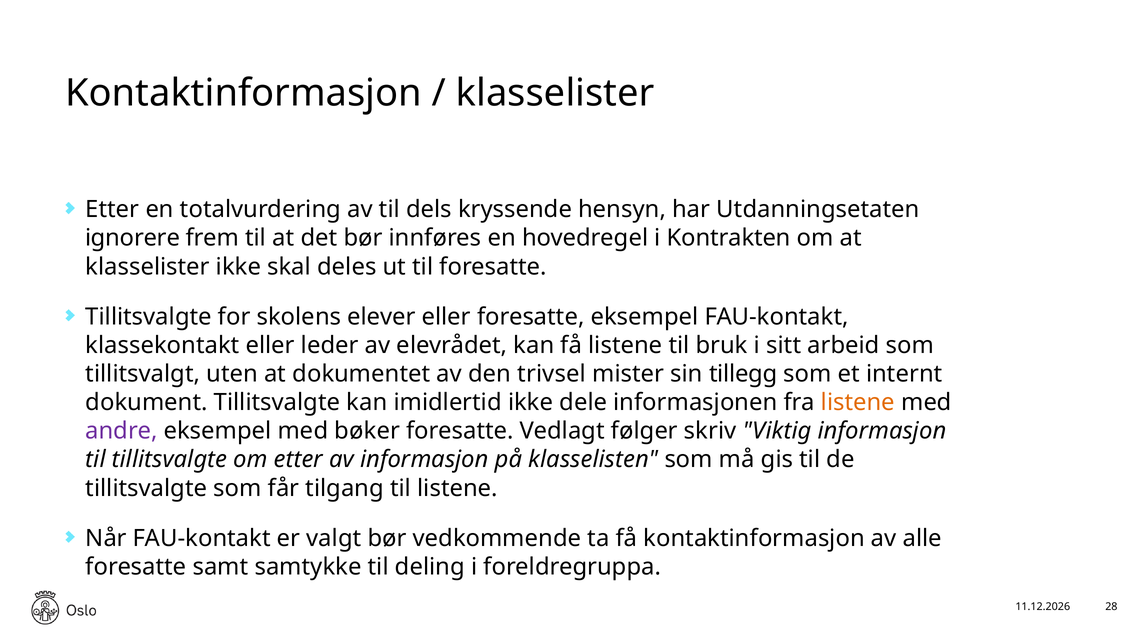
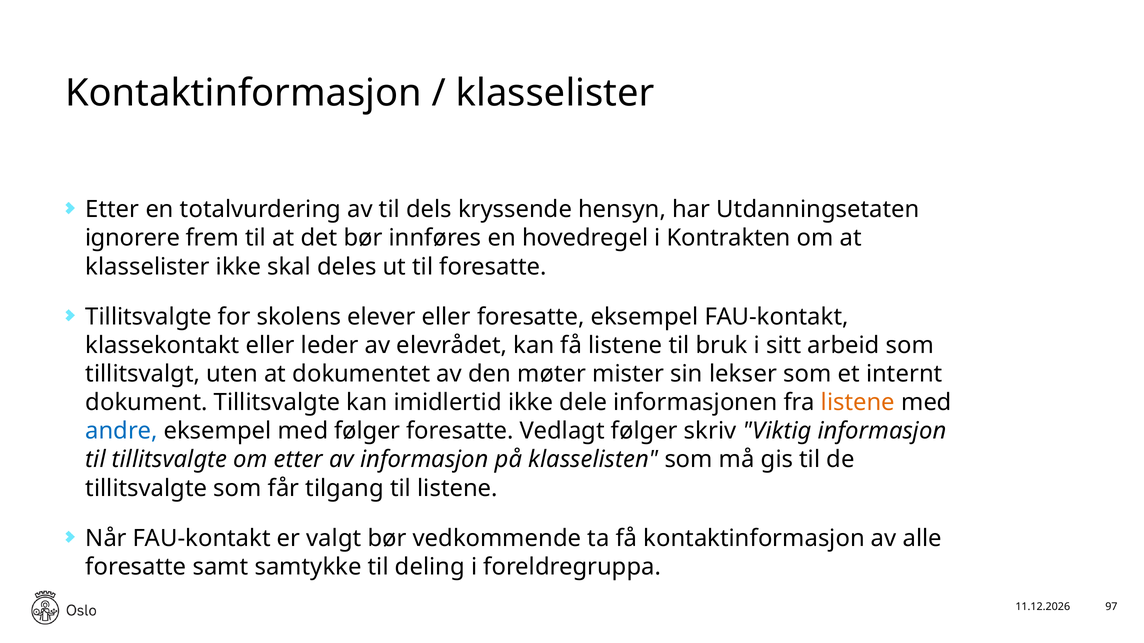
trivsel: trivsel -> møter
tillegg: tillegg -> lekser
andre colour: purple -> blue
med bøker: bøker -> følger
28: 28 -> 97
